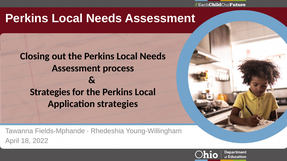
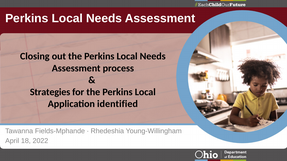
Application strategies: strategies -> identified
